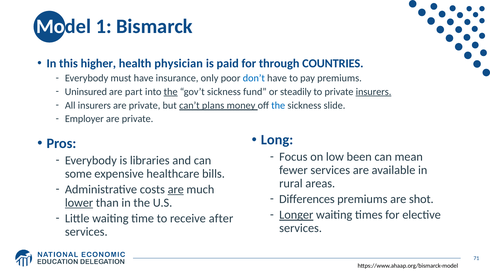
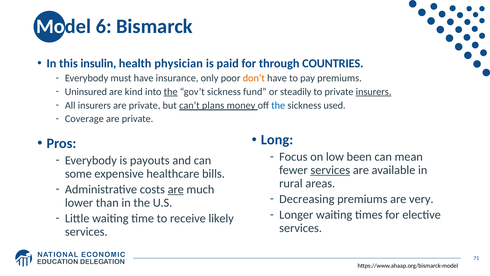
1: 1 -> 6
higher: higher -> insulin
don’t colour: blue -> orange
part: part -> kind
slide: slide -> used
Employer: Employer -> Coverage
libraries: libraries -> payouts
services at (330, 170) underline: none -> present
Differences: Differences -> Decreasing
shot: shot -> very
lower underline: present -> none
Longer underline: present -> none
after: after -> likely
